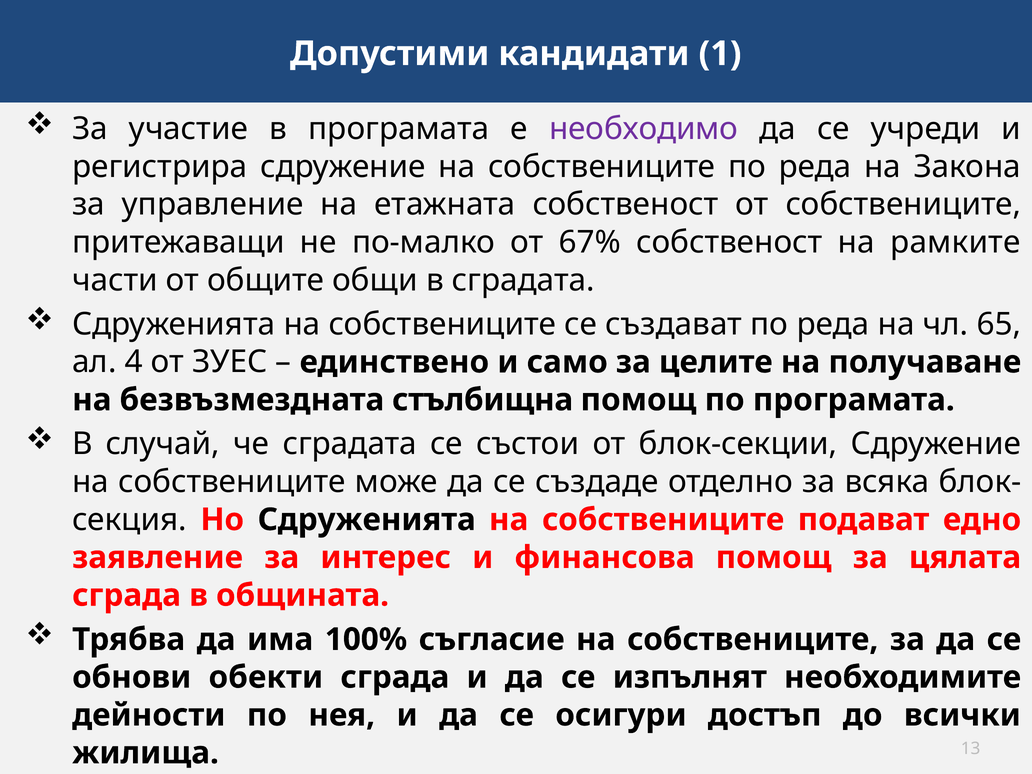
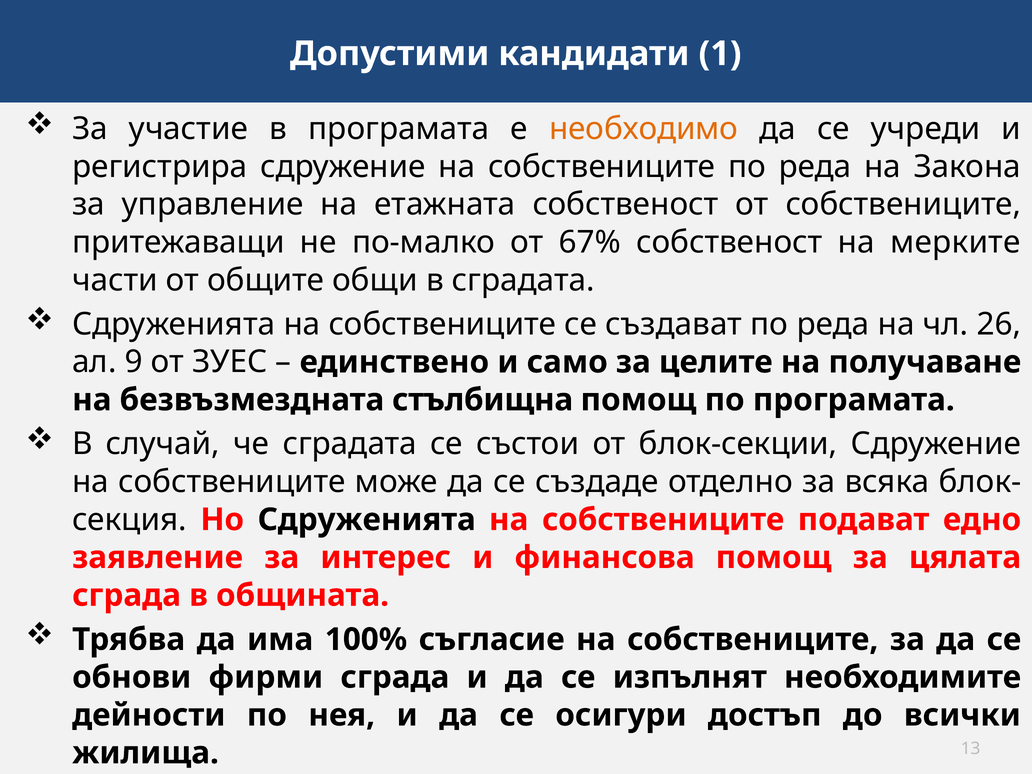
необходимо colour: purple -> orange
рамките: рамките -> мерките
65: 65 -> 26
4: 4 -> 9
обекти: обекти -> фирми
